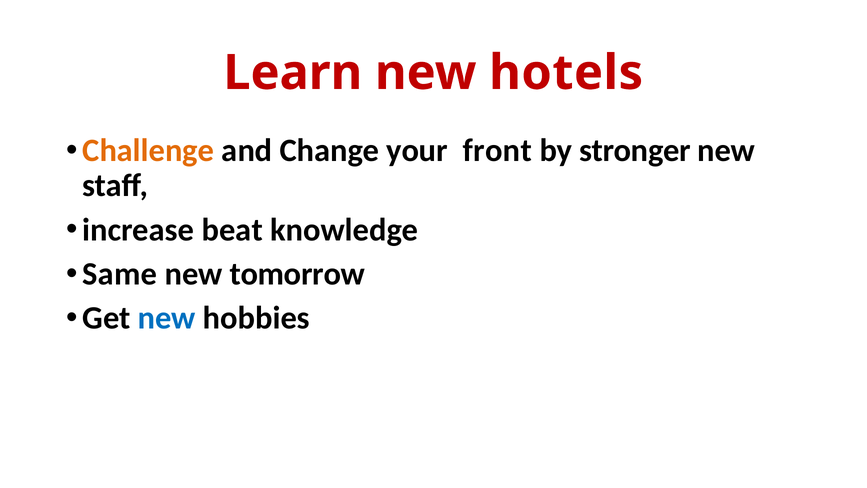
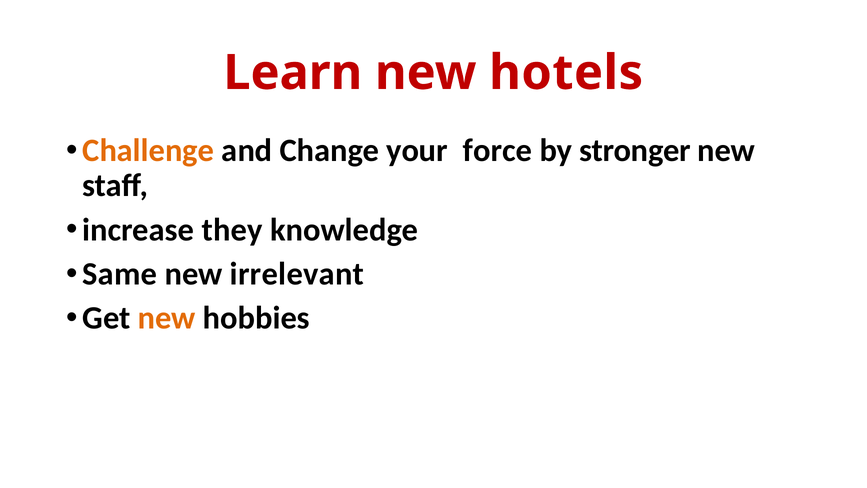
front: front -> force
beat: beat -> they
tomorrow: tomorrow -> irrelevant
new at (167, 318) colour: blue -> orange
